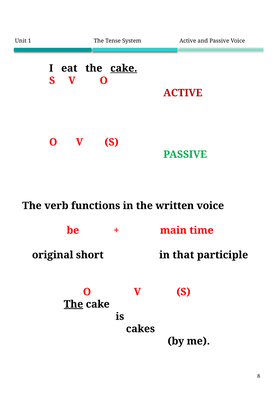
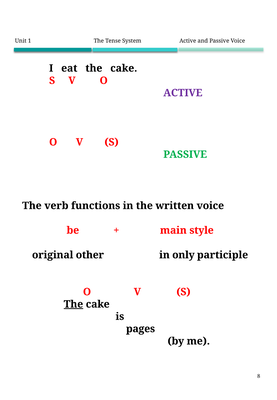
cake at (124, 68) underline: present -> none
ACTIVE at (183, 93) colour: red -> purple
time: time -> style
short: short -> other
that: that -> only
cakes: cakes -> pages
